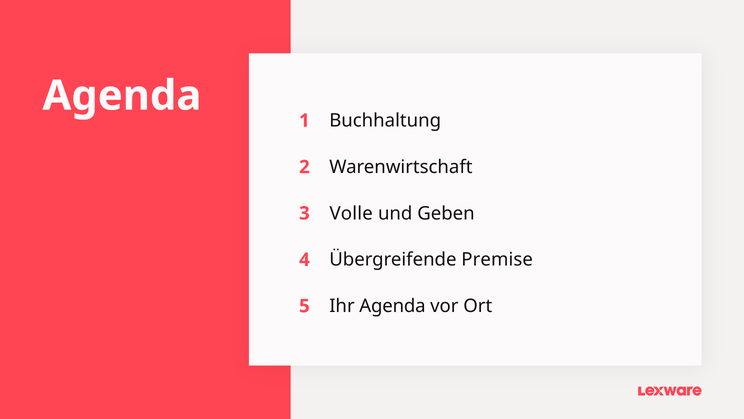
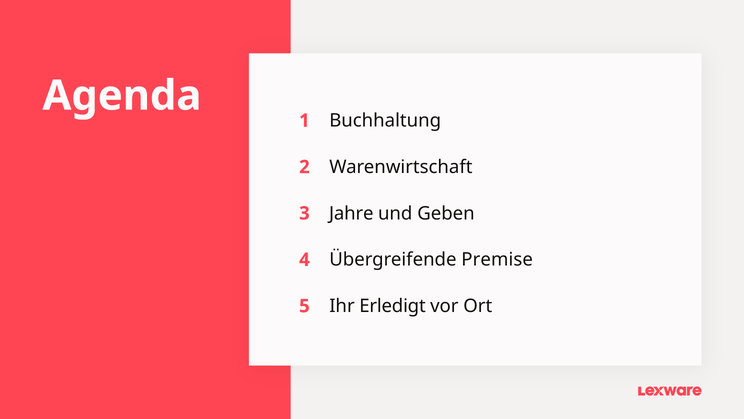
Volle: Volle -> Jahre
Ihr Agenda: Agenda -> Erledigt
